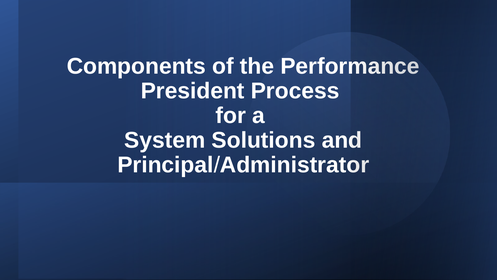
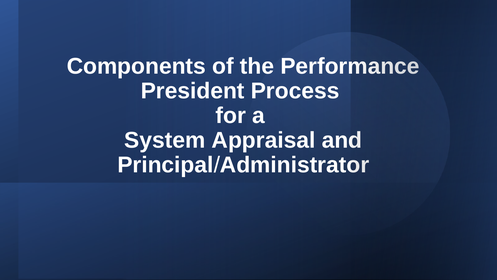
Solutions: Solutions -> Appraisal
